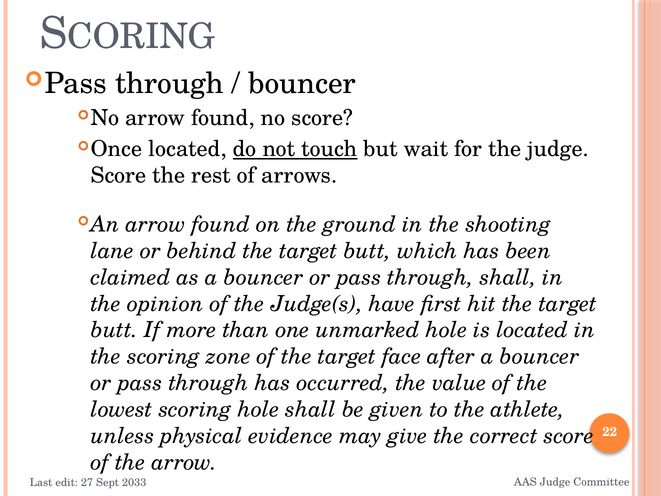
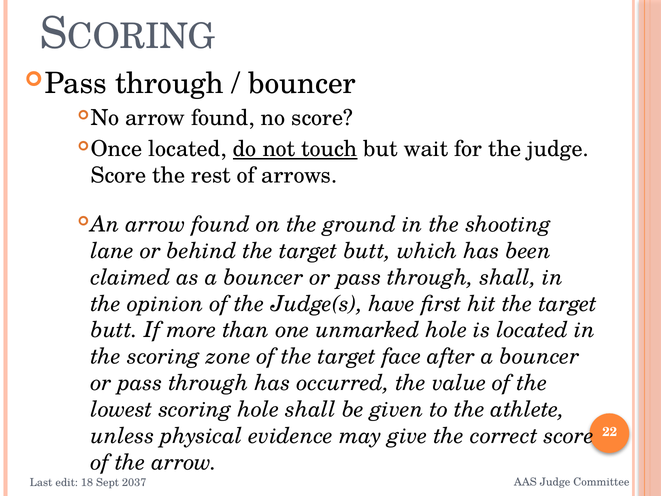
27: 27 -> 18
2033: 2033 -> 2037
